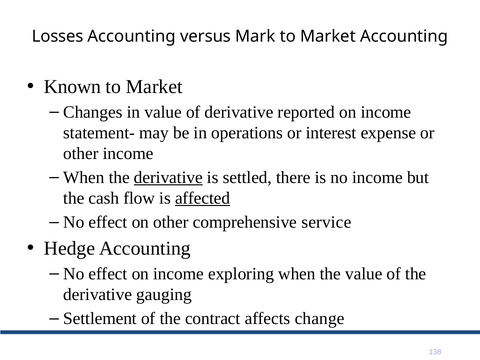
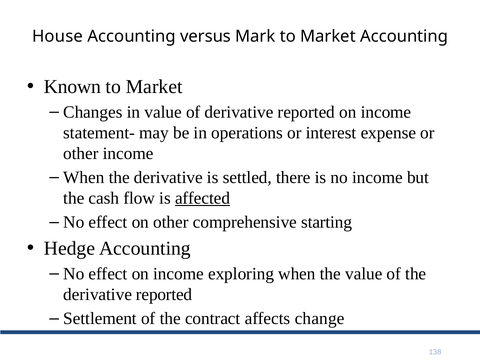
Losses: Losses -> House
derivative at (168, 178) underline: present -> none
service: service -> starting
gauging at (164, 294): gauging -> reported
